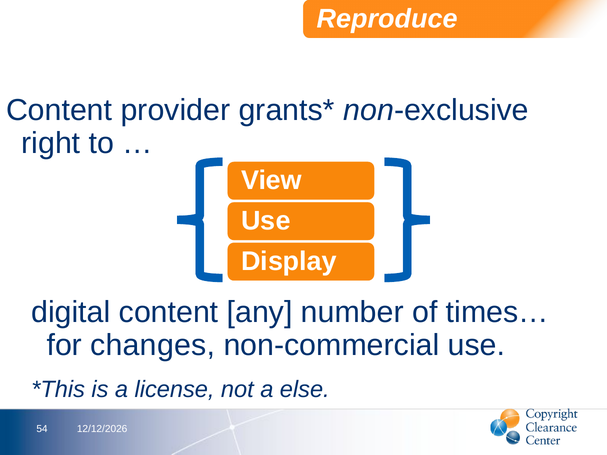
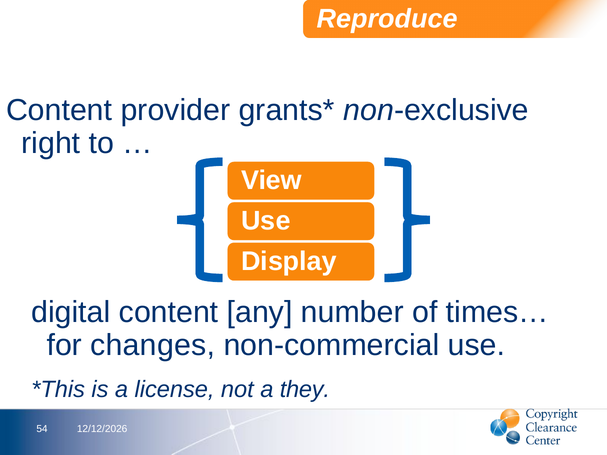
else: else -> they
